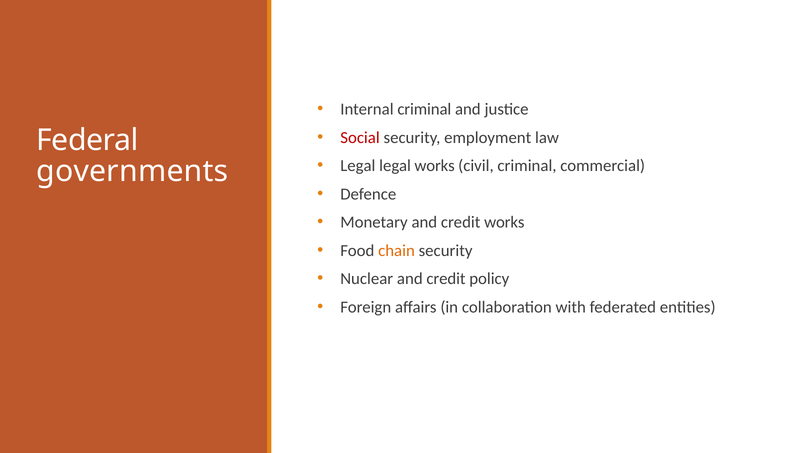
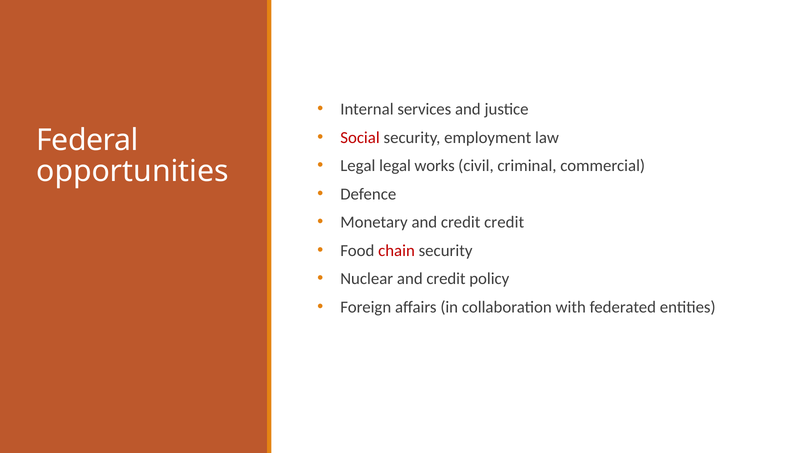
Internal criminal: criminal -> services
governments: governments -> opportunities
credit works: works -> credit
chain colour: orange -> red
